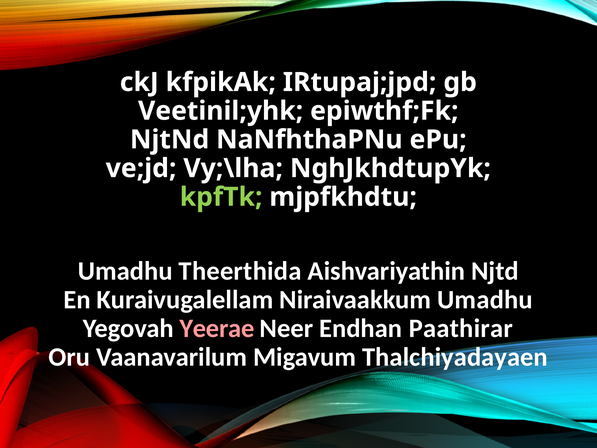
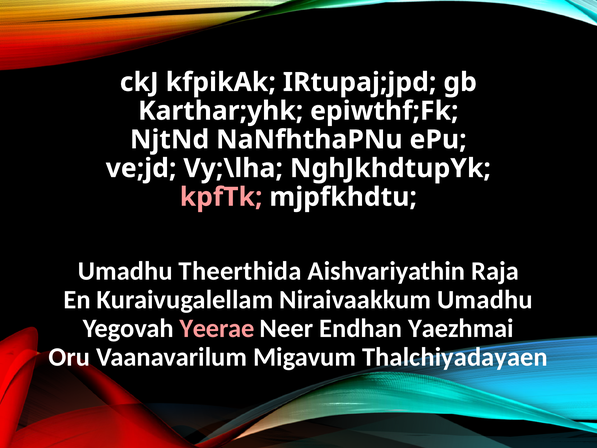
Veetinil;yhk: Veetinil;yhk -> Karthar;yhk
kpfTk colour: light green -> pink
Njtd: Njtd -> Raja
Paathirar: Paathirar -> Yaezhmai
